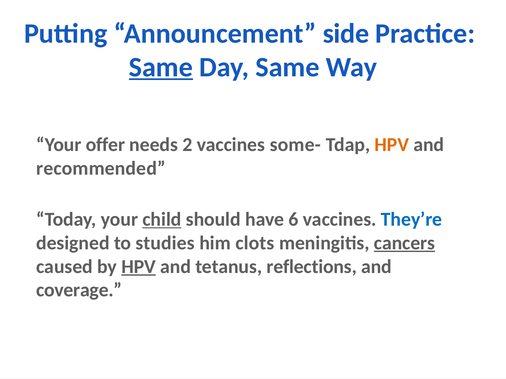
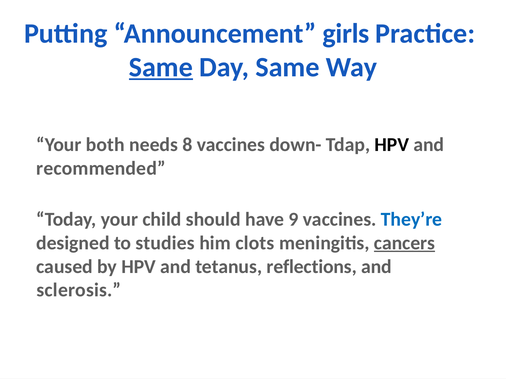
side: side -> girls
offer: offer -> both
2: 2 -> 8
some-: some- -> down-
HPV at (392, 145) colour: orange -> black
child underline: present -> none
6: 6 -> 9
HPV at (139, 267) underline: present -> none
coverage: coverage -> sclerosis
